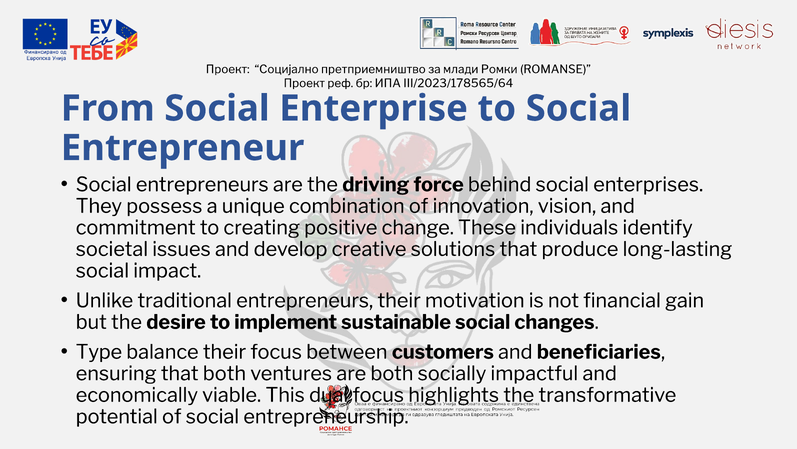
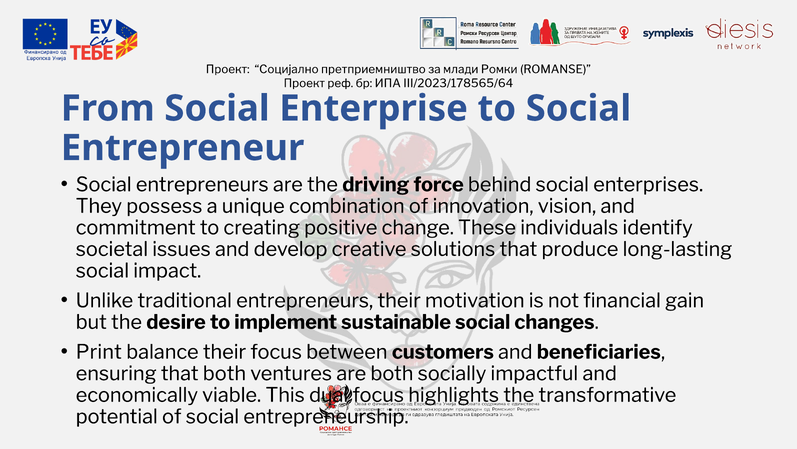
Type: Type -> Print
